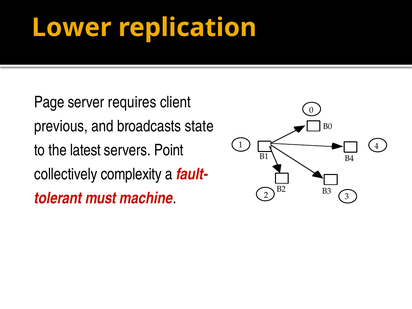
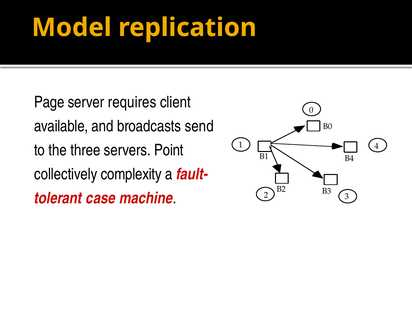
Lower: Lower -> Model
previous: previous -> available
state: state -> send
latest: latest -> three
must: must -> case
